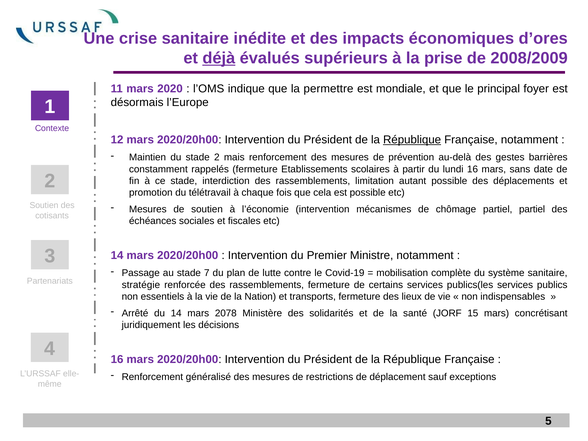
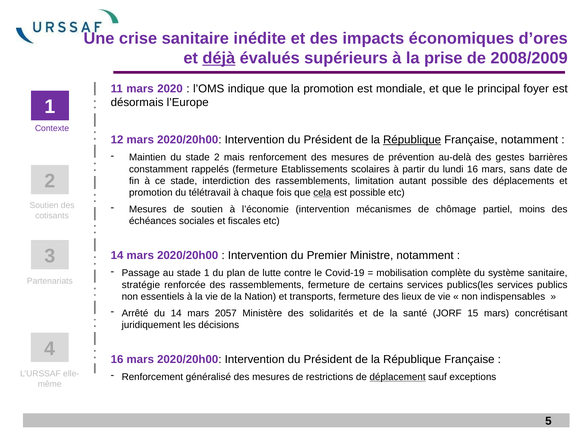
la permettre: permettre -> promotion
cela underline: none -> present
partiel partiel: partiel -> moins
stade 7: 7 -> 1
2078: 2078 -> 2057
déplacement underline: none -> present
